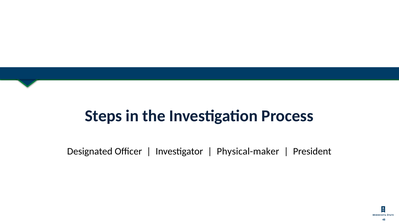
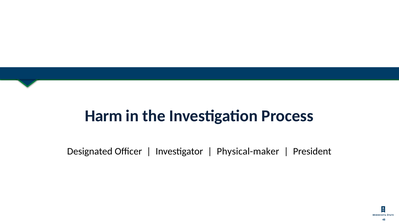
Steps: Steps -> Harm
